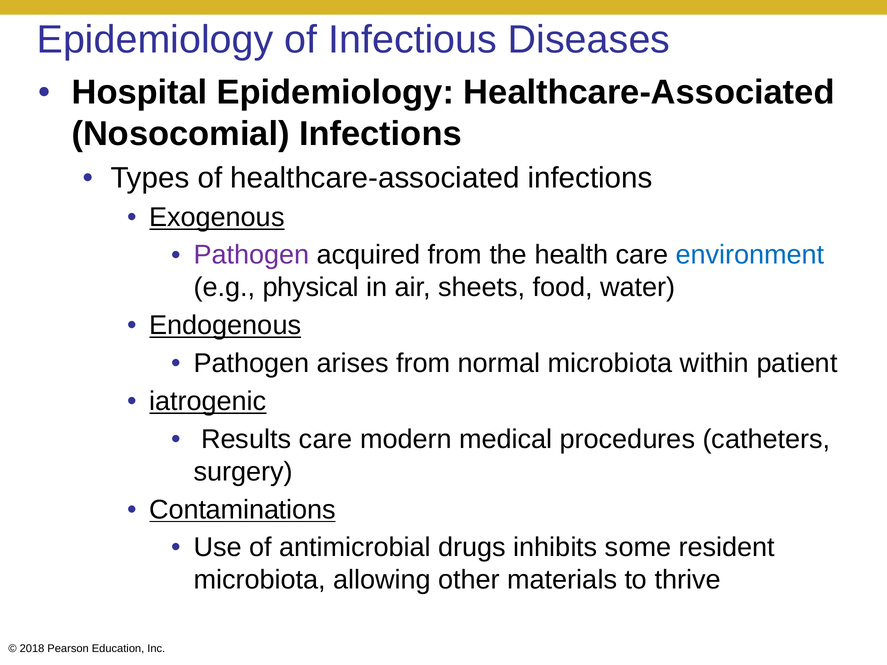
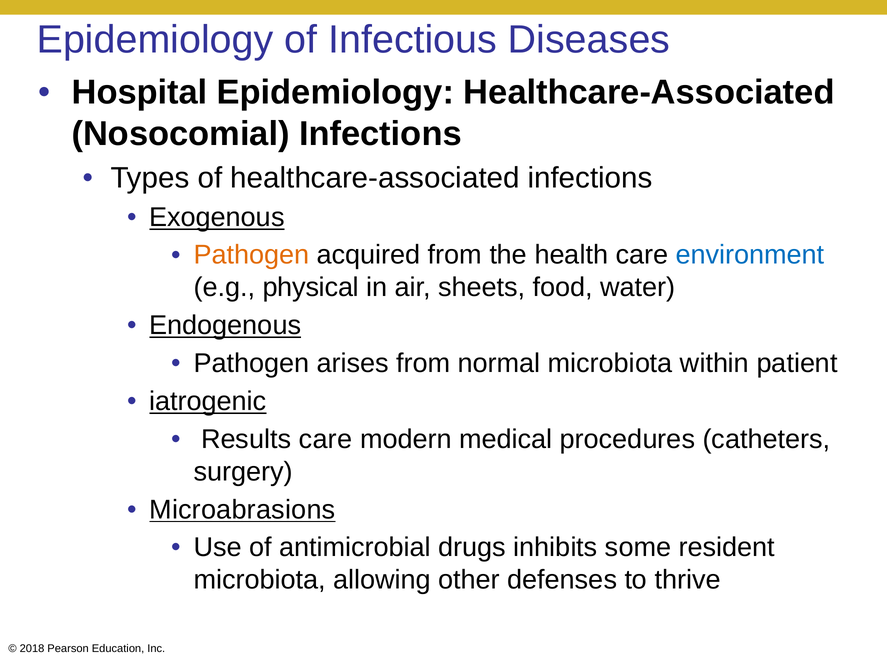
Pathogen at (252, 255) colour: purple -> orange
Contaminations: Contaminations -> Microabrasions
materials: materials -> defenses
